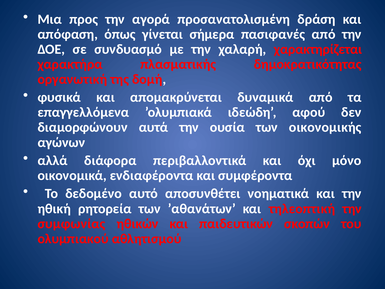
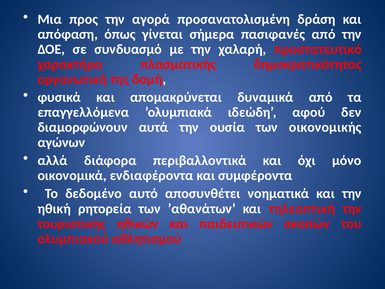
χαρακτηρίζεται: χαρακτηρίζεται -> προστατευτικό
συμφωνίας: συμφωνίας -> τουριστικής
